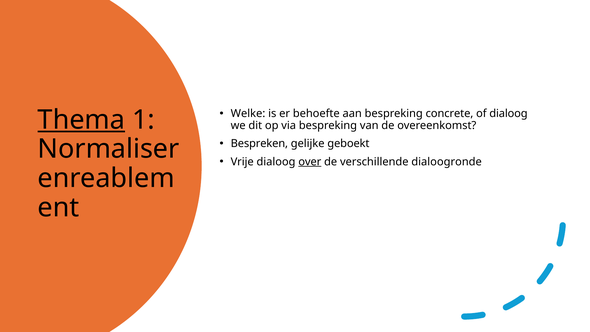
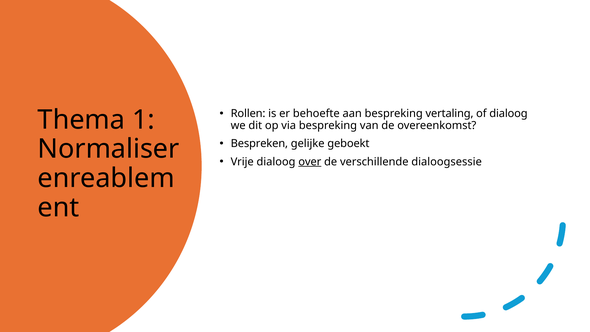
Welke: Welke -> Rollen
concrete: concrete -> vertaling
Thema underline: present -> none
dialoogronde: dialoogronde -> dialoogsessie
